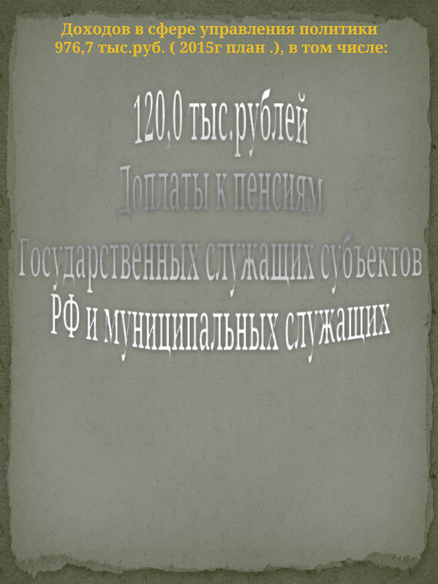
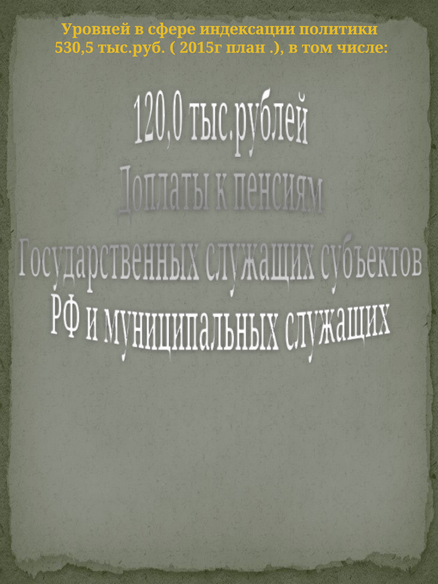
Доходов: Доходов -> Уровней
управления: управления -> индексации
976,7: 976,7 -> 530,5
